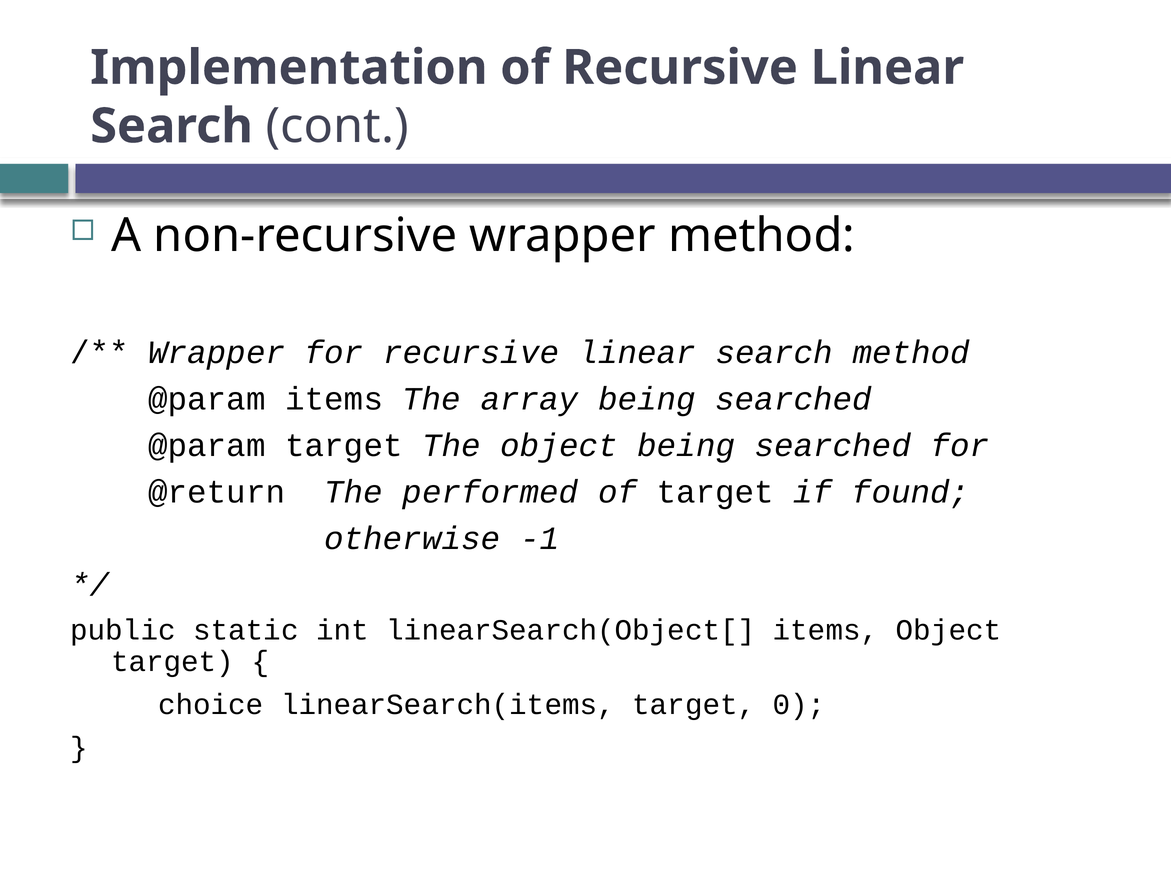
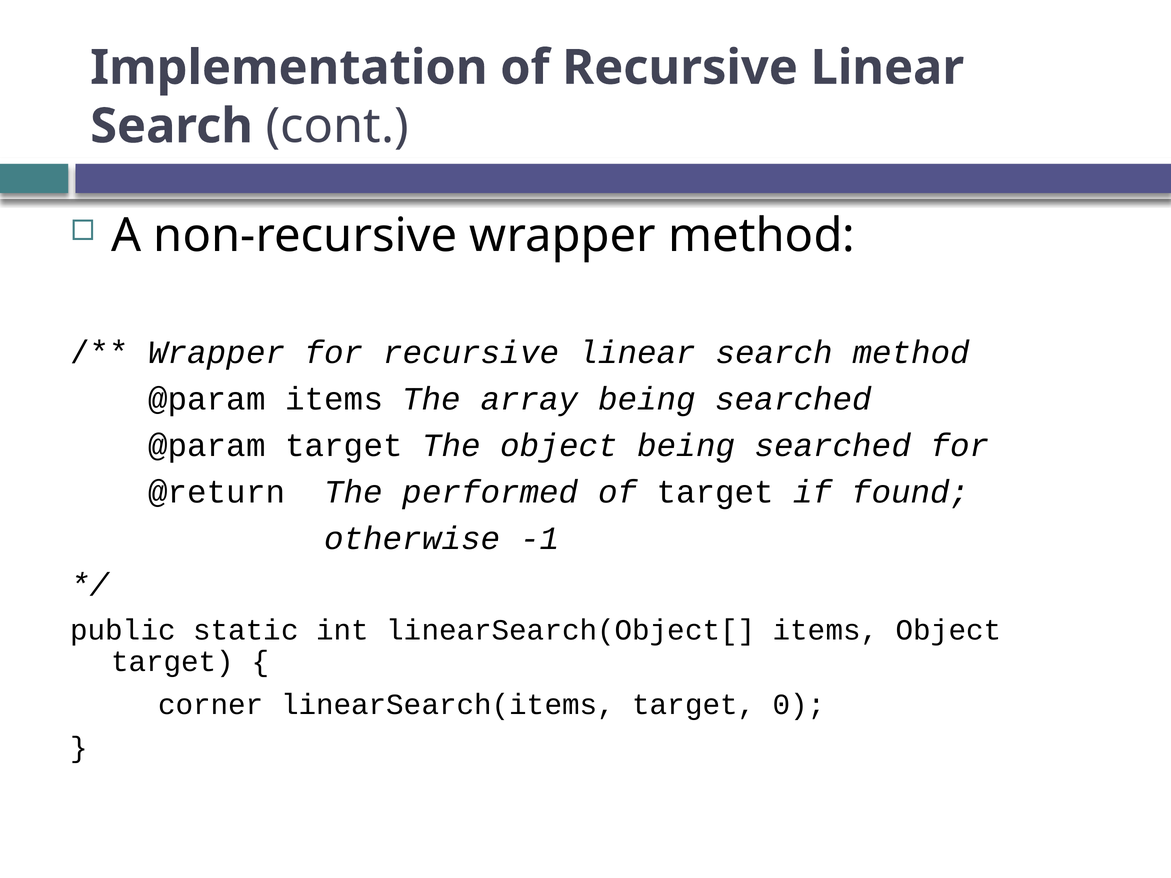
choice: choice -> corner
